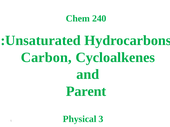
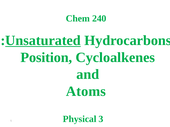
Unsaturated underline: none -> present
Carbon: Carbon -> Position
Parent: Parent -> Atoms
